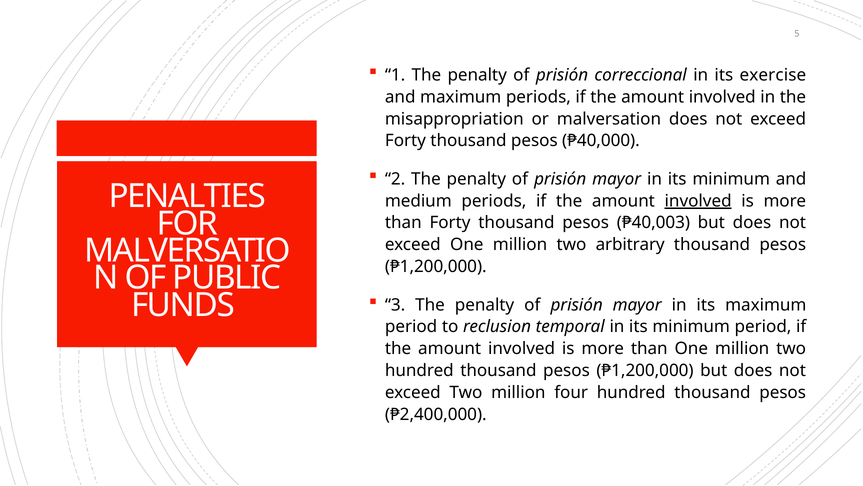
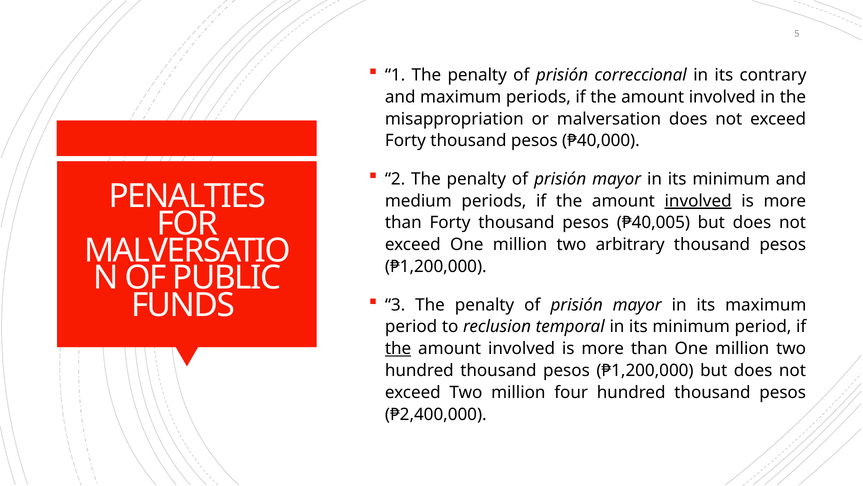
exercise: exercise -> contrary
₱40,003: ₱40,003 -> ₱40,005
the at (398, 348) underline: none -> present
